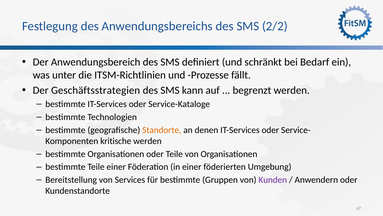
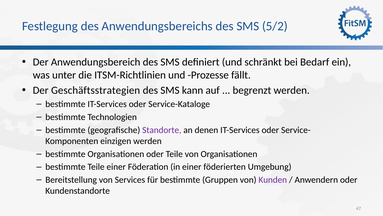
2/2: 2/2 -> 5/2
Standorte colour: orange -> purple
kritische: kritische -> einzigen
